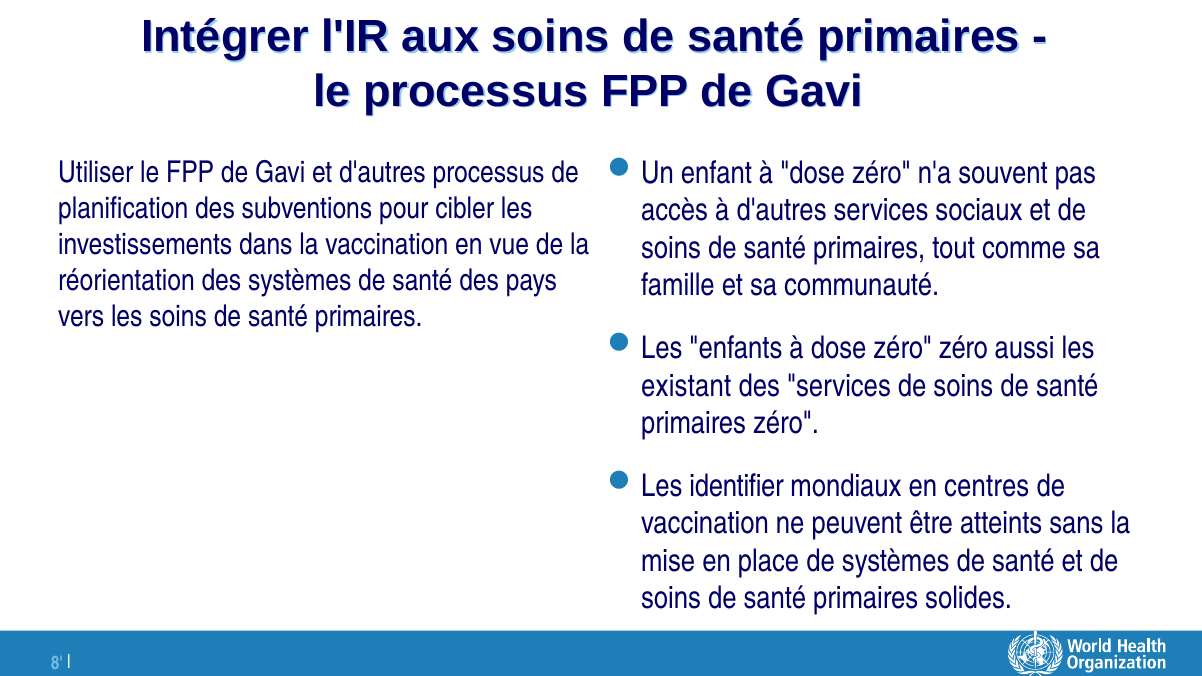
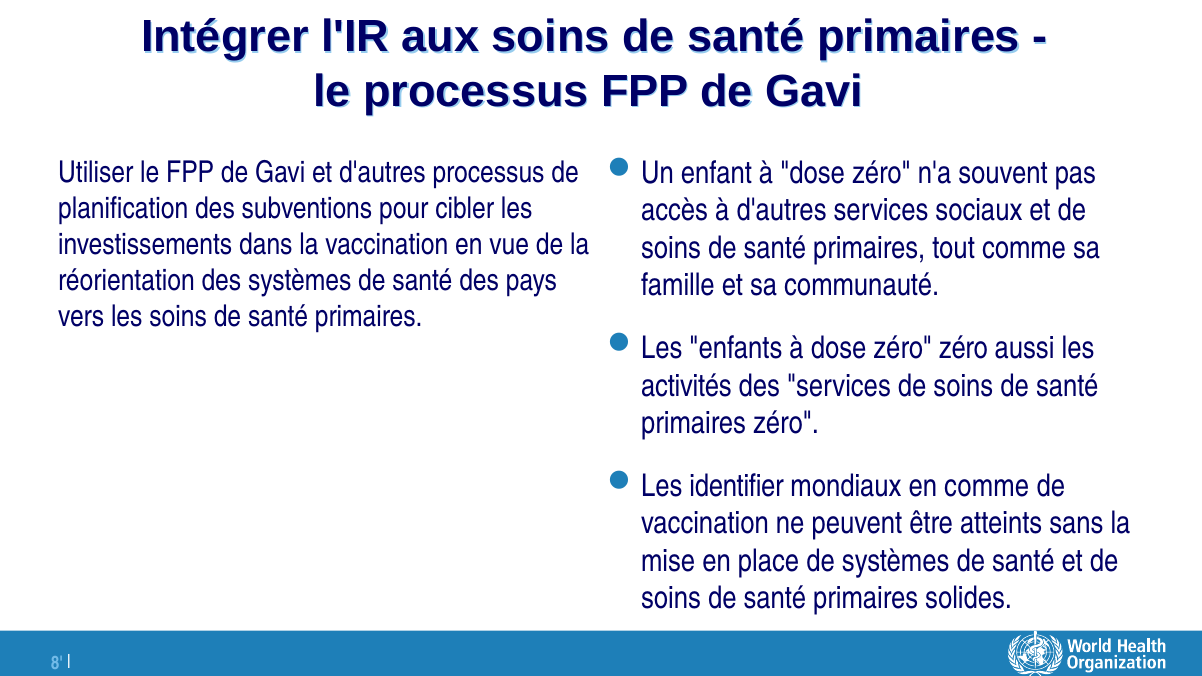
existant: existant -> activités
en centres: centres -> comme
